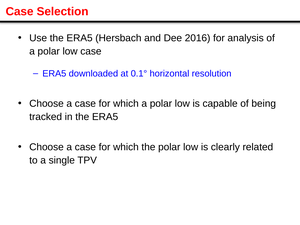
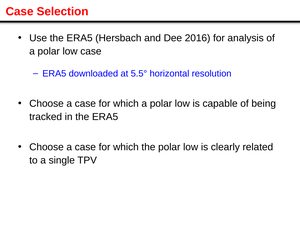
0.1°: 0.1° -> 5.5°
